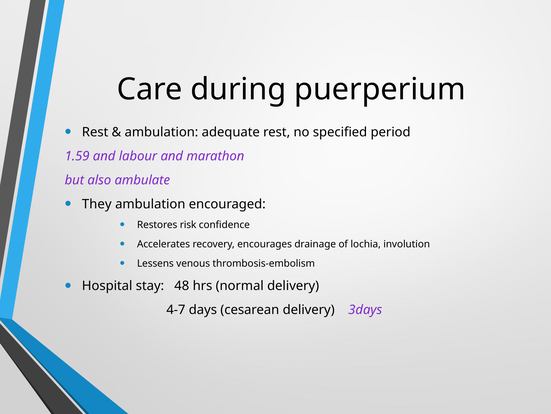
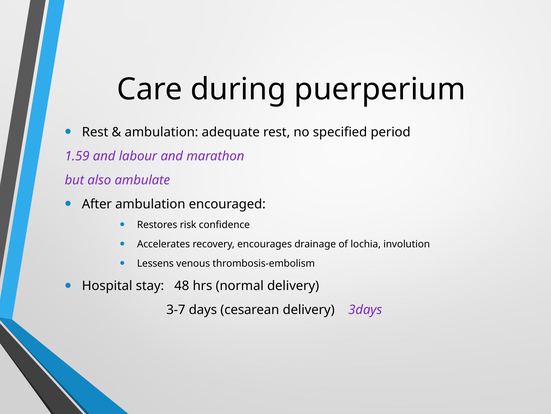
They: They -> After
4-7: 4-7 -> 3-7
